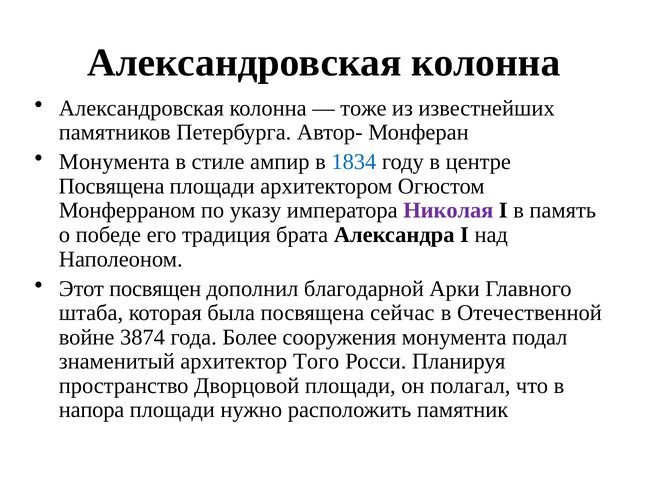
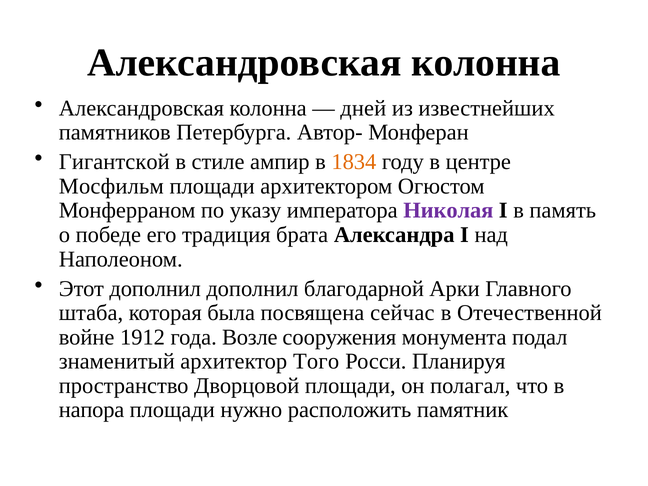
тоже: тоже -> дней
Монумента at (114, 162): Монумента -> Гигантской
1834 colour: blue -> orange
Посвящена at (112, 186): Посвящена -> Мосфильм
Этот посвящен: посвящен -> дополнил
3874: 3874 -> 1912
Более: Более -> Возле
